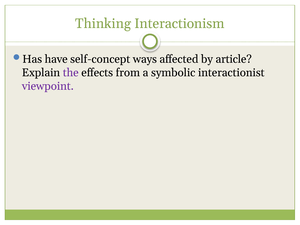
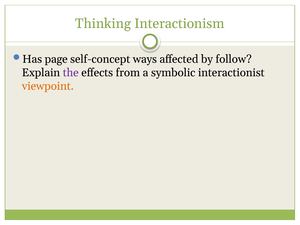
have: have -> page
article: article -> follow
viewpoint colour: purple -> orange
